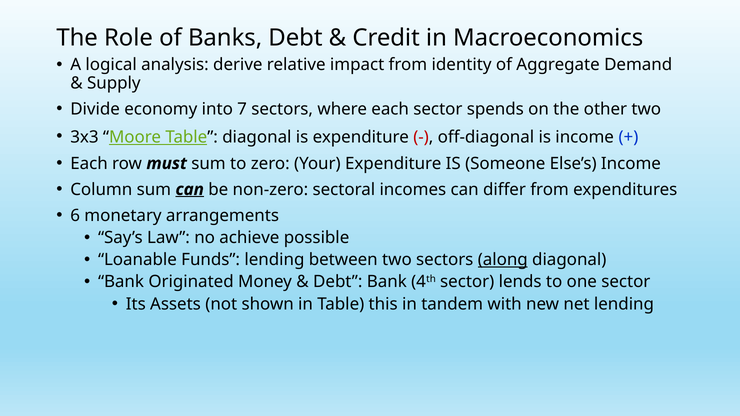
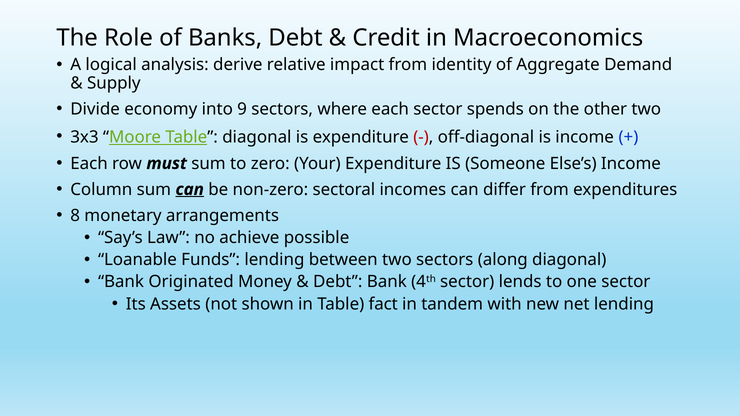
7: 7 -> 9
6: 6 -> 8
along underline: present -> none
this: this -> fact
